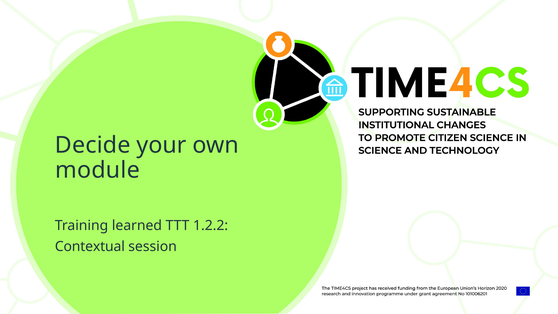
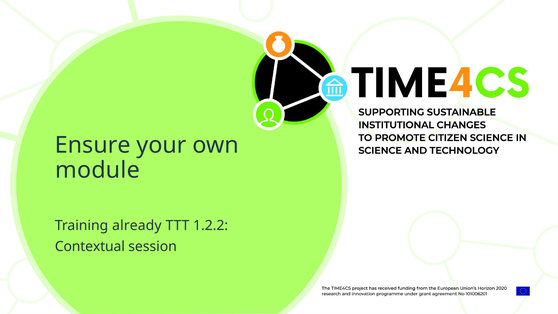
Decide: Decide -> Ensure
learned: learned -> already
